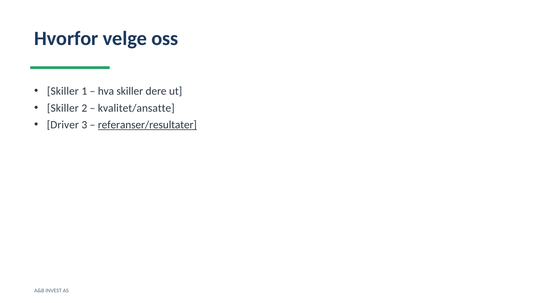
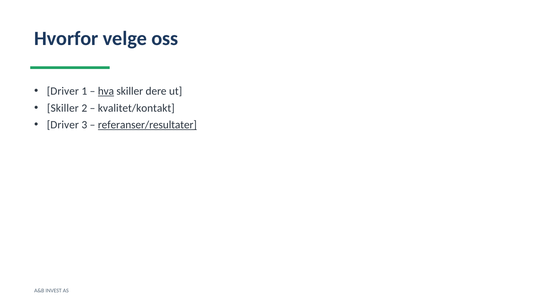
Skiller at (63, 91): Skiller -> Driver
hva underline: none -> present
kvalitet/ansatte: kvalitet/ansatte -> kvalitet/kontakt
